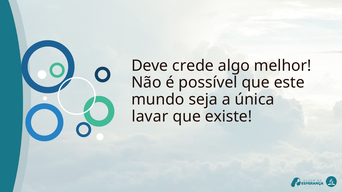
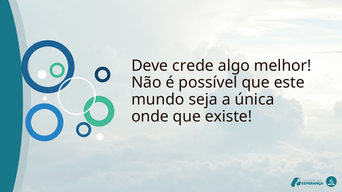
lavar: lavar -> onde
